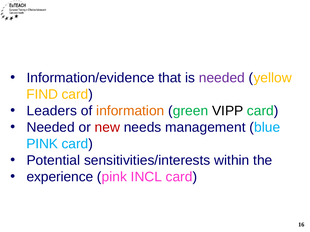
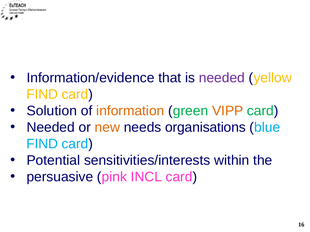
Leaders: Leaders -> Solution
VIPP colour: black -> orange
new colour: red -> orange
management: management -> organisations
PINK at (42, 144): PINK -> FIND
experience: experience -> persuasive
